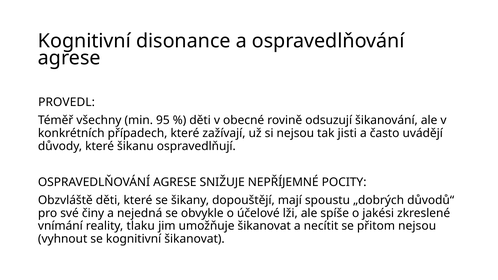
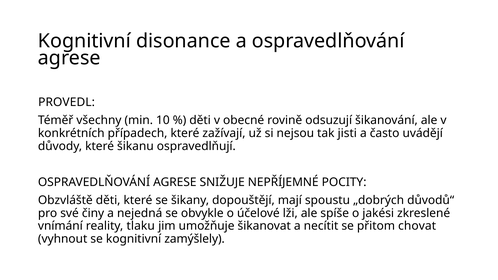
95: 95 -> 10
přitom nejsou: nejsou -> chovat
kognitivní šikanovat: šikanovat -> zamýšlely
